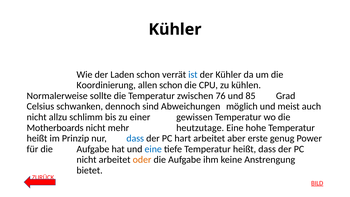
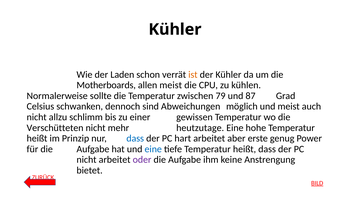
ist colour: blue -> orange
Koordinierung: Koordinierung -> Motherboards
allen schon: schon -> meist
76: 76 -> 79
85: 85 -> 87
Motherboards: Motherboards -> Verschütteten
oder colour: orange -> purple
